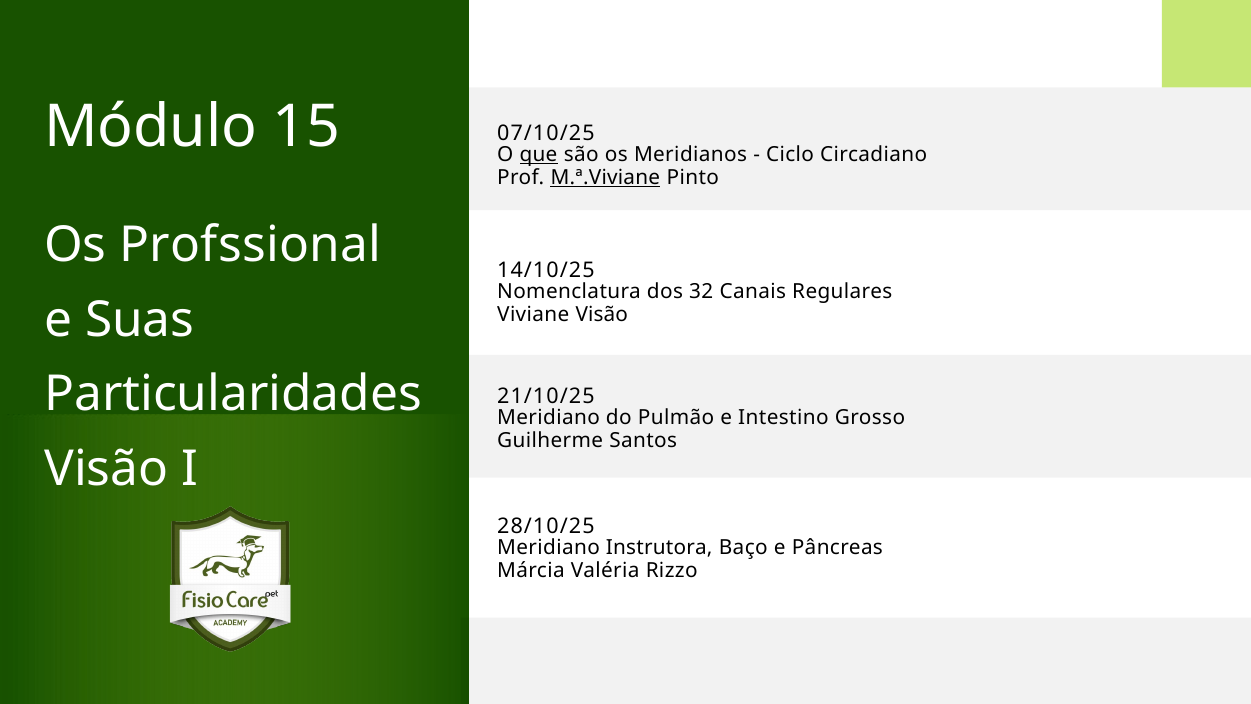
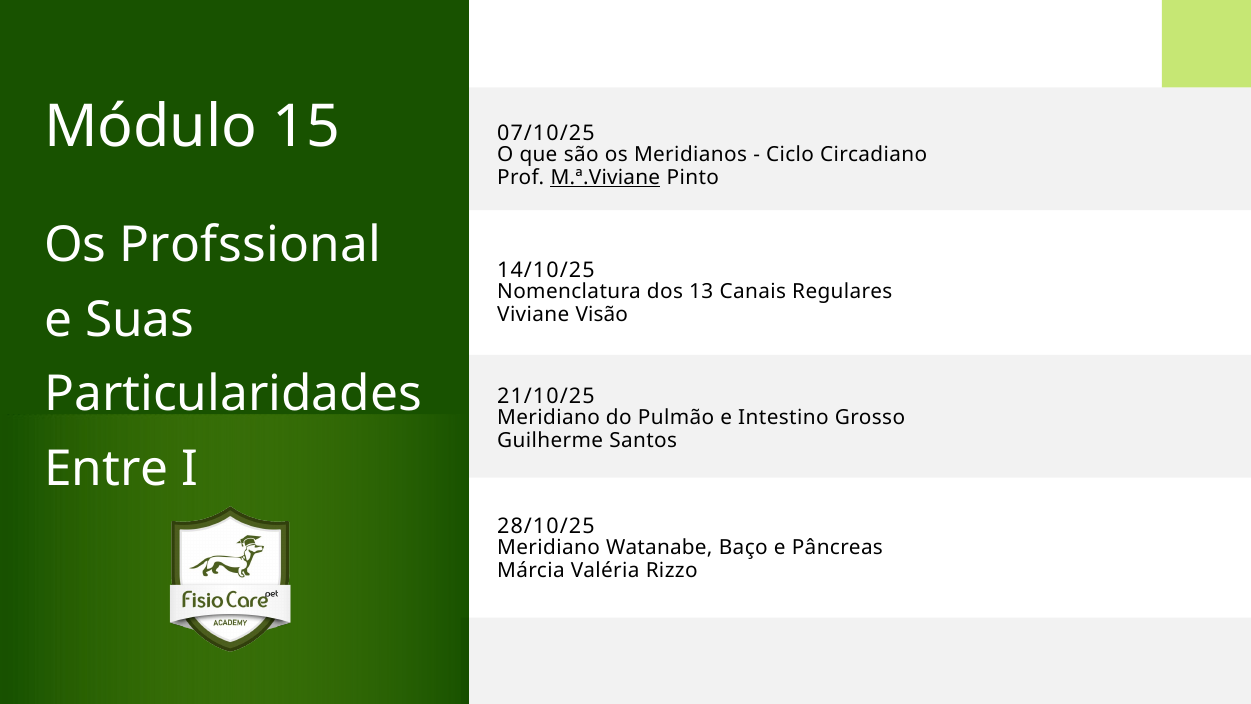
que underline: present -> none
32: 32 -> 13
Visão at (106, 468): Visão -> Entre
Instrutora: Instrutora -> Watanabe
